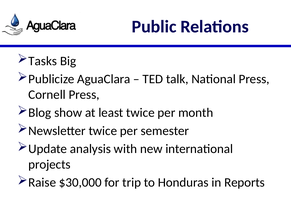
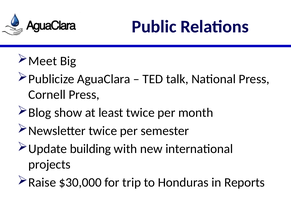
Tasks: Tasks -> Meet
analysis: analysis -> building
